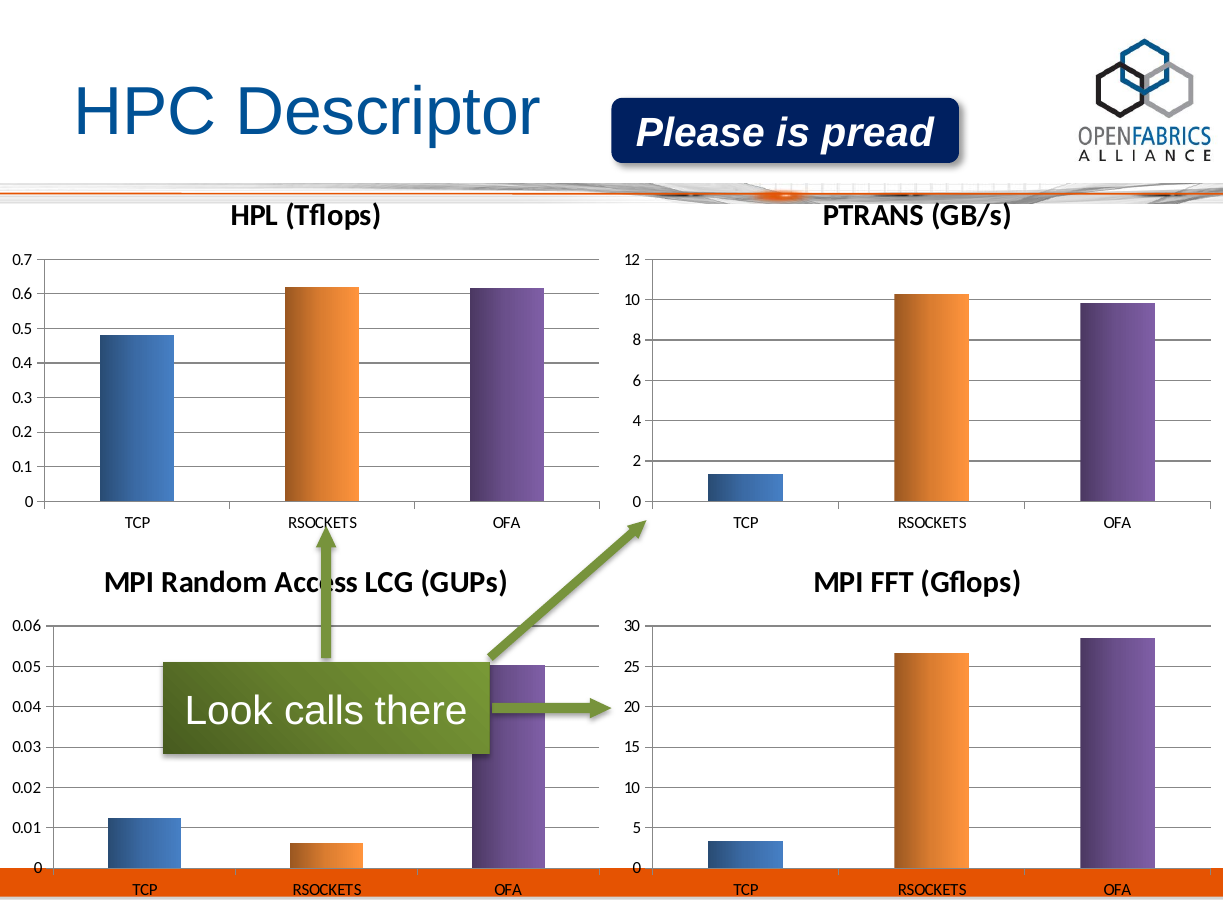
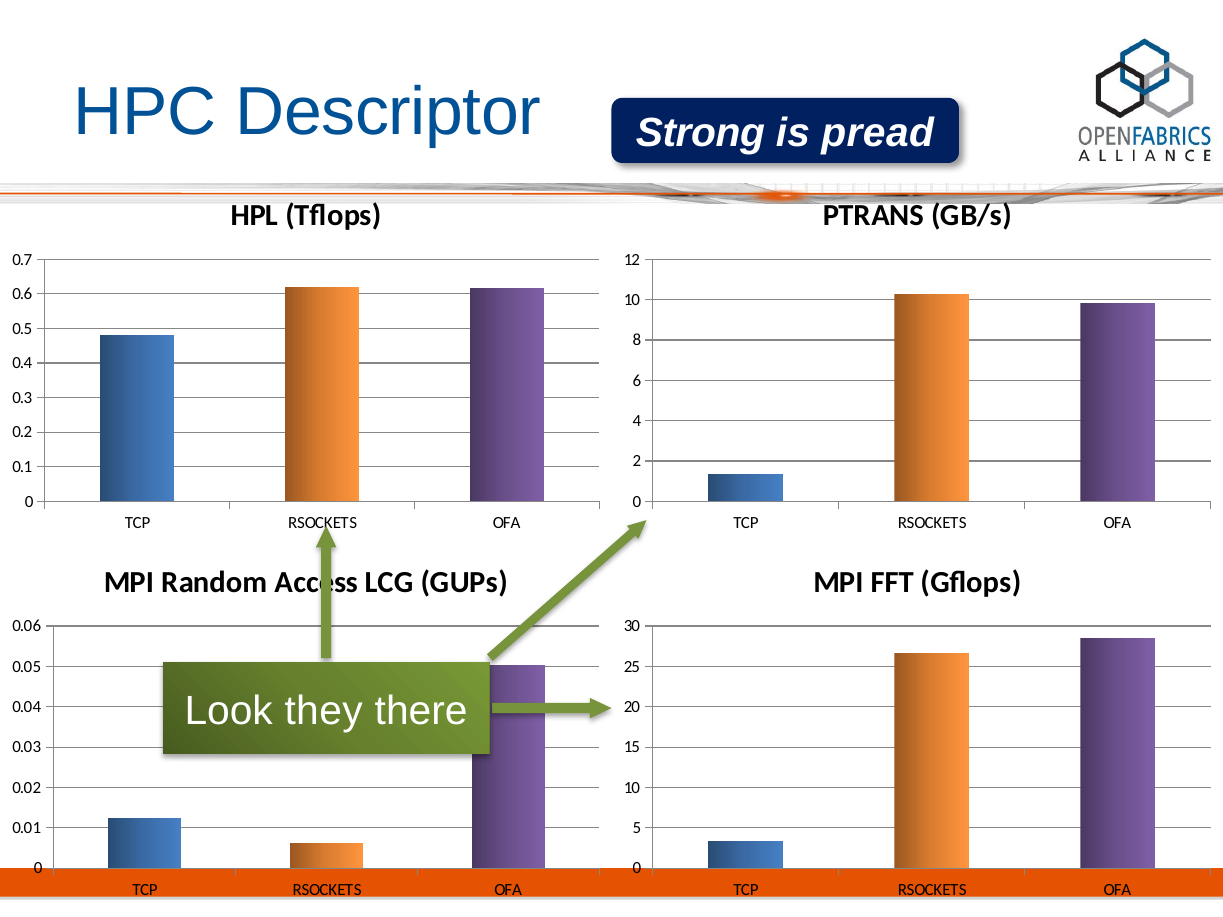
Please: Please -> Strong
calls: calls -> they
